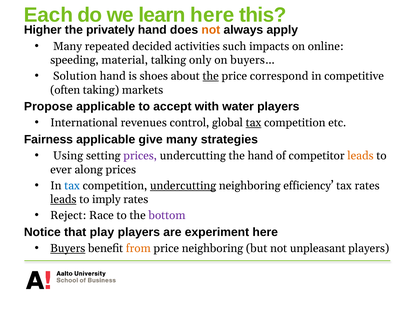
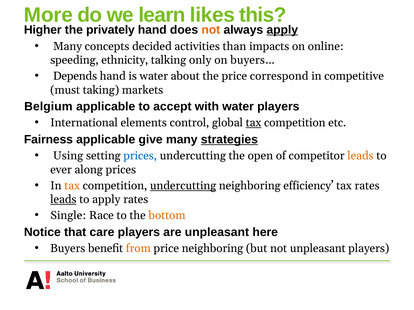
Each: Each -> More
learn here: here -> likes
apply at (282, 30) underline: none -> present
repeated: repeated -> concepts
such: such -> than
material: material -> ethnicity
Solution: Solution -> Depends
is shoes: shoes -> water
the at (211, 76) underline: present -> none
often: often -> must
Propose: Propose -> Belgium
revenues: revenues -> elements
strategies underline: none -> present
prices at (140, 156) colour: purple -> blue
the hand: hand -> open
tax at (72, 186) colour: blue -> orange
to imply: imply -> apply
Reject: Reject -> Single
bottom colour: purple -> orange
play: play -> care
are experiment: experiment -> unpleasant
Buyers underline: present -> none
